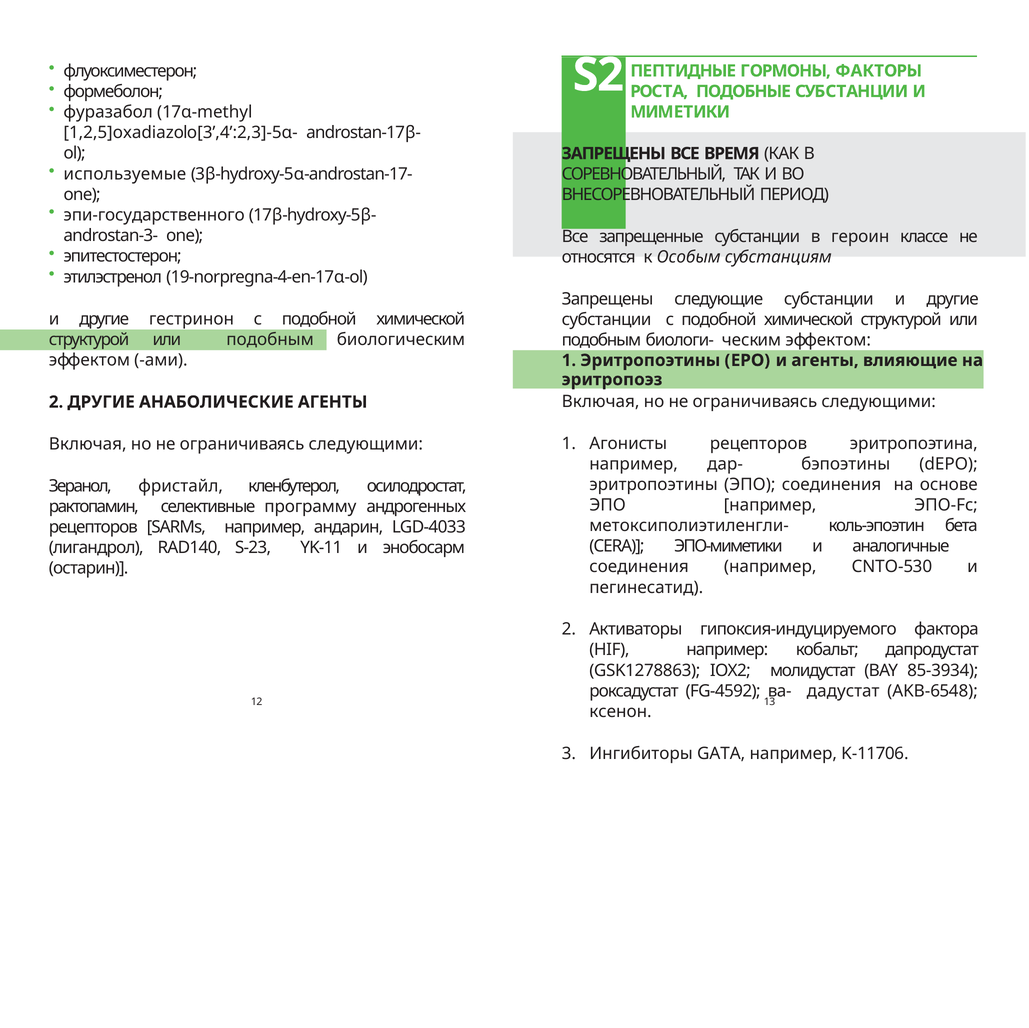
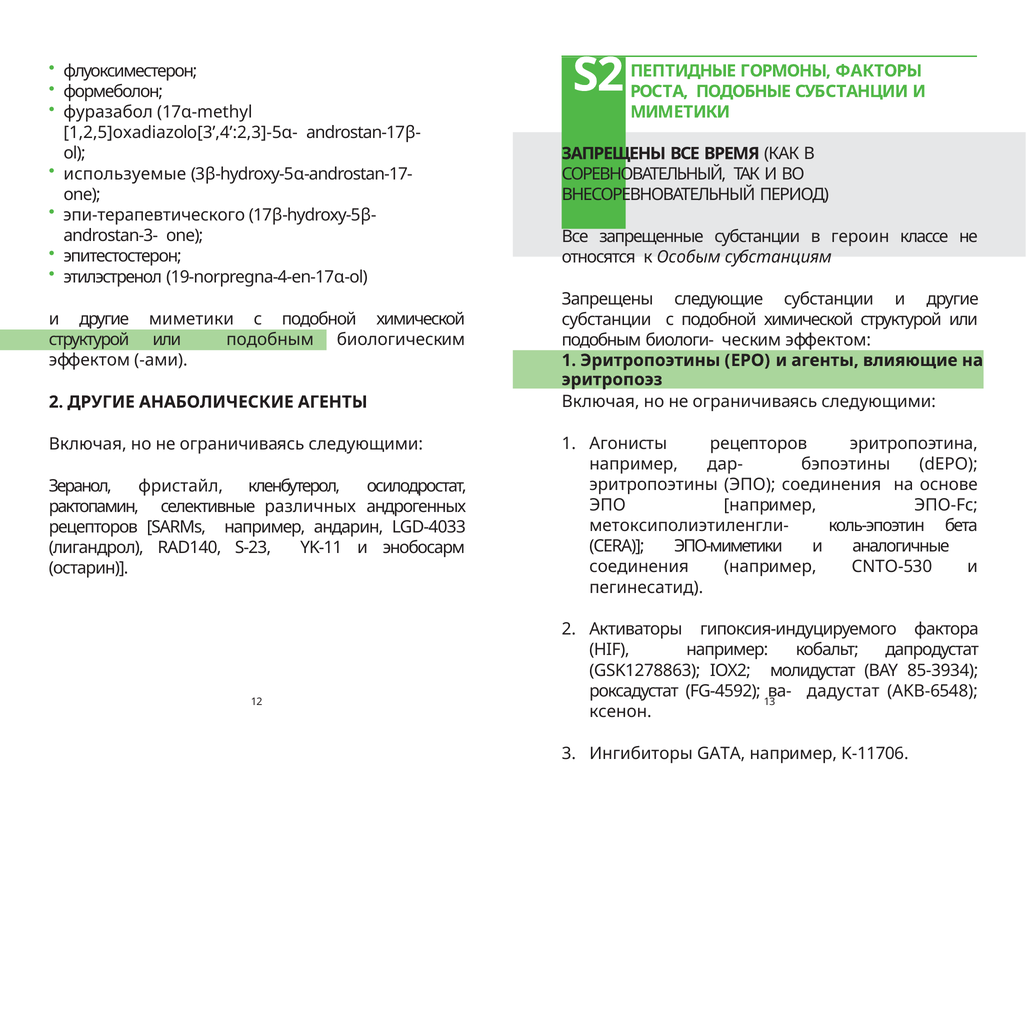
эпи-государственного: эпи-государственного -> эпи-терапевтического
другие гестринон: гестринон -> миметики
программу: программу -> различных
